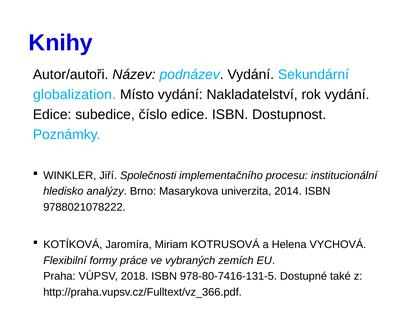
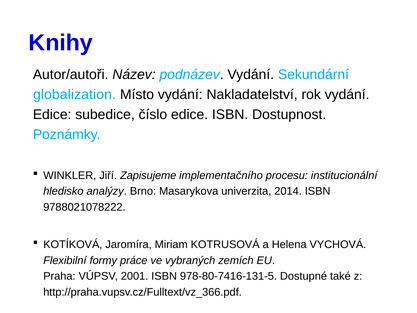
Společnosti: Společnosti -> Zapisujeme
2018: 2018 -> 2001
